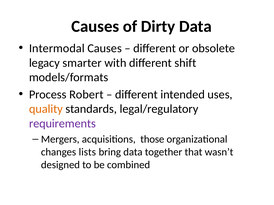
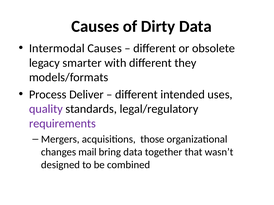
shift: shift -> they
Robert: Robert -> Deliver
quality colour: orange -> purple
lists: lists -> mail
